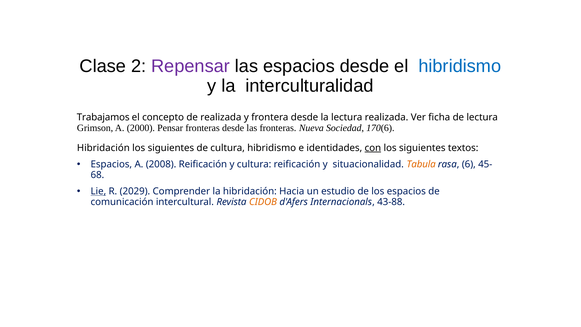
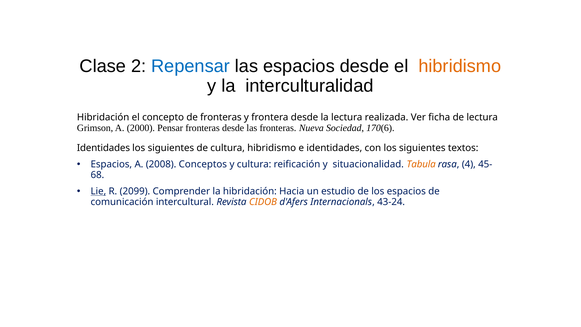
Repensar colour: purple -> blue
hibridismo at (460, 66) colour: blue -> orange
Trabajamos at (103, 117): Trabajamos -> Hibridación
de realizada: realizada -> fronteras
Hibridación at (103, 148): Hibridación -> Identidades
con underline: present -> none
2008 Reificación: Reificación -> Conceptos
6: 6 -> 4
2029: 2029 -> 2099
43-88: 43-88 -> 43-24
